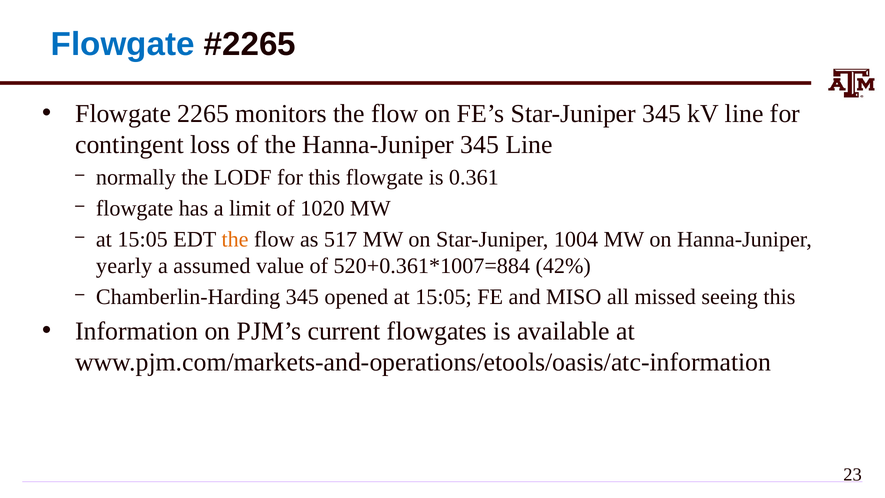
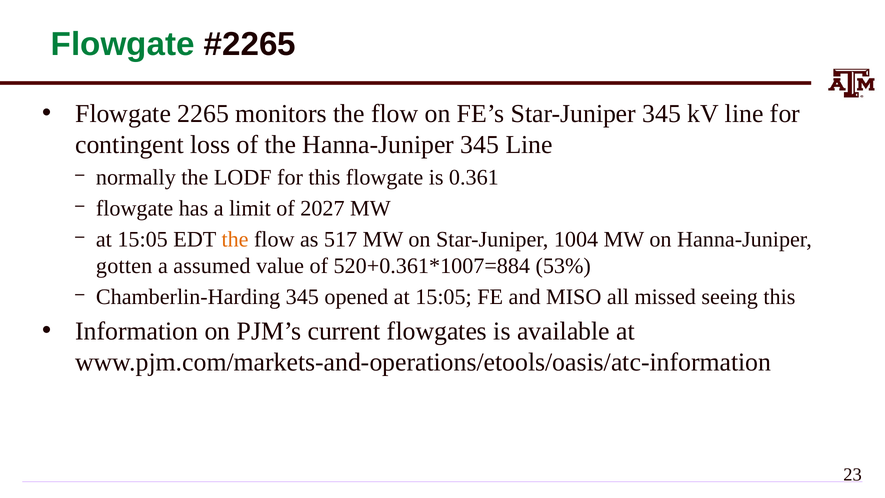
Flowgate at (123, 44) colour: blue -> green
1020: 1020 -> 2027
yearly: yearly -> gotten
42%: 42% -> 53%
